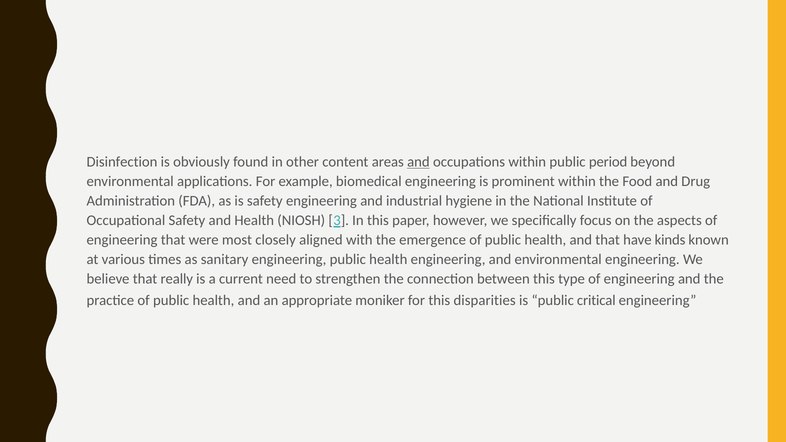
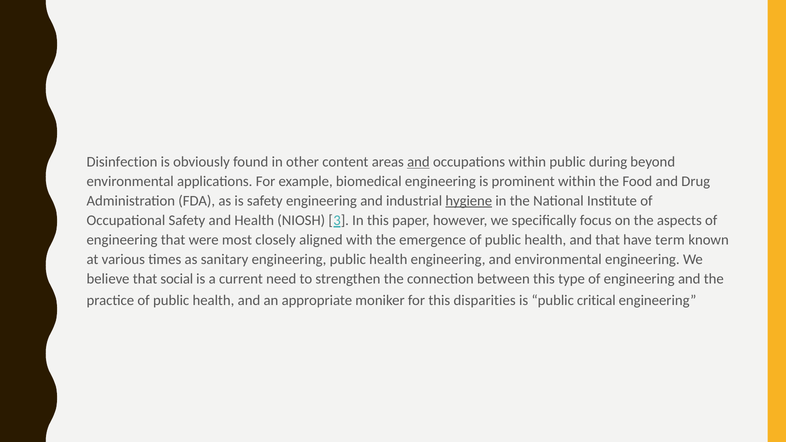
period: period -> during
hygiene underline: none -> present
kinds: kinds -> term
really: really -> social
